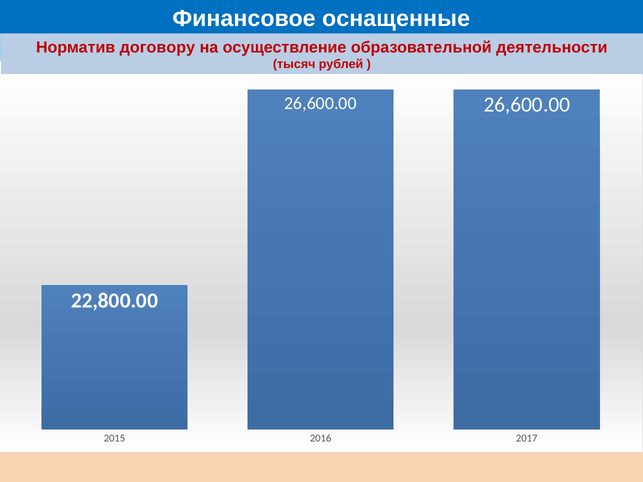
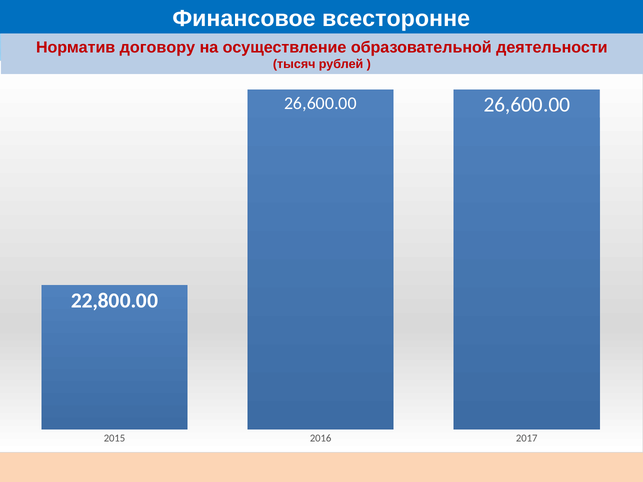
оснащенные: оснащенные -> всесторонне
